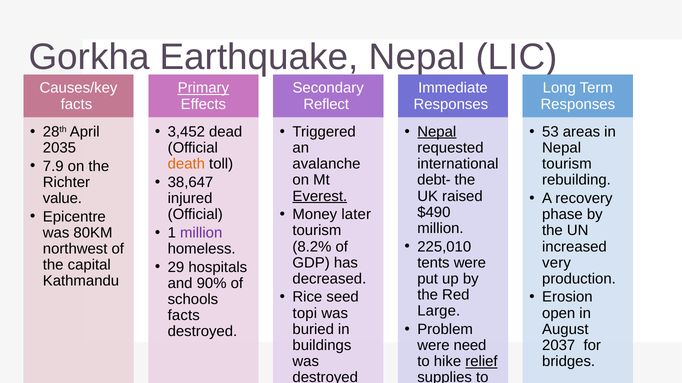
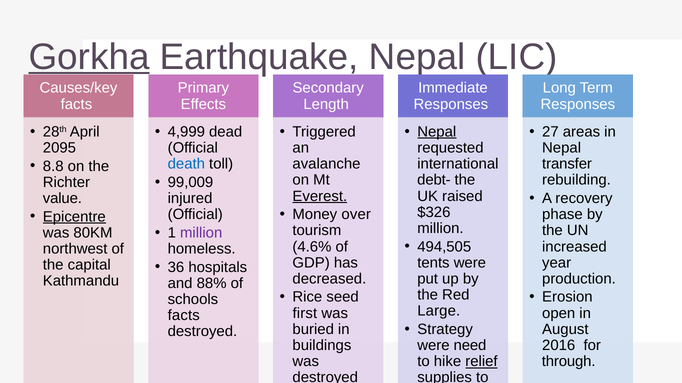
Gorkha underline: none -> present
Primary underline: present -> none
Reflect: Reflect -> Length
3,452: 3,452 -> 4,999
53: 53 -> 27
2035: 2035 -> 2095
death colour: orange -> blue
tourism at (567, 164): tourism -> transfer
7.9: 7.9 -> 8.8
38,647: 38,647 -> 99,009
$490: $490 -> $326
later: later -> over
Epicentre underline: none -> present
225,010: 225,010 -> 494,505
8.2%: 8.2% -> 4.6%
very: very -> year
29: 29 -> 36
90%: 90% -> 88%
topi: topi -> first
Problem: Problem -> Strategy
2037: 2037 -> 2016
bridges: bridges -> through
